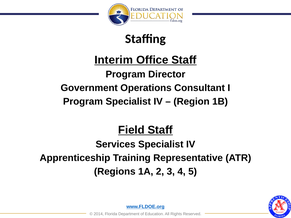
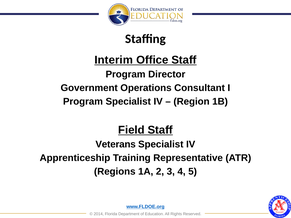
Services: Services -> Veterans
